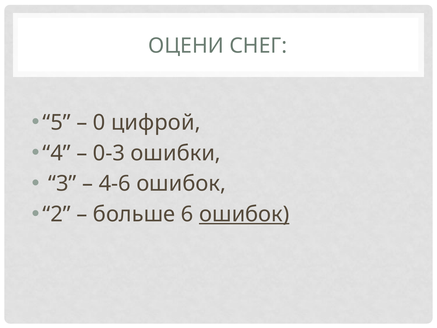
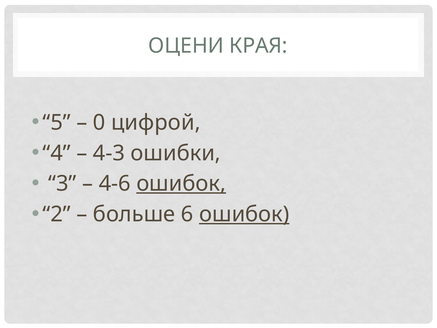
СНЕГ: СНЕГ -> КРАЯ
0-3: 0-3 -> 4-3
ошибок at (181, 184) underline: none -> present
